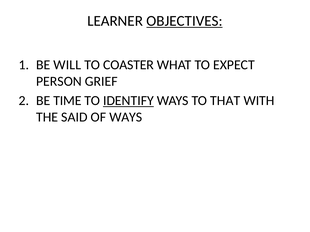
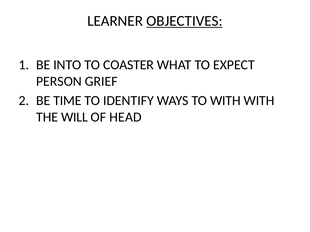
WILL: WILL -> INTO
IDENTIFY underline: present -> none
TO THAT: THAT -> WITH
SAID: SAID -> WILL
OF WAYS: WAYS -> HEAD
